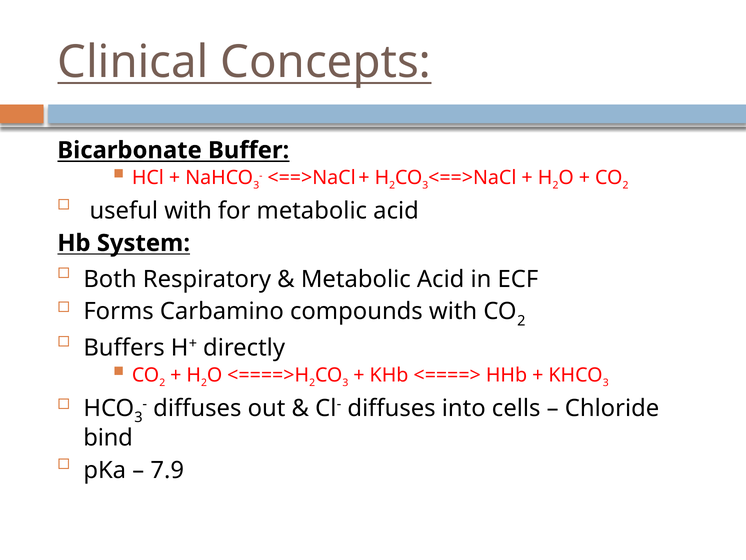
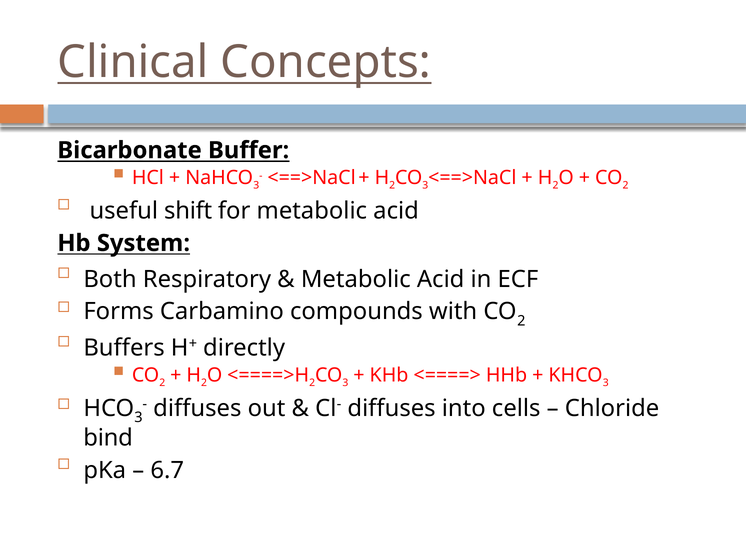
useful with: with -> shift
7.9: 7.9 -> 6.7
